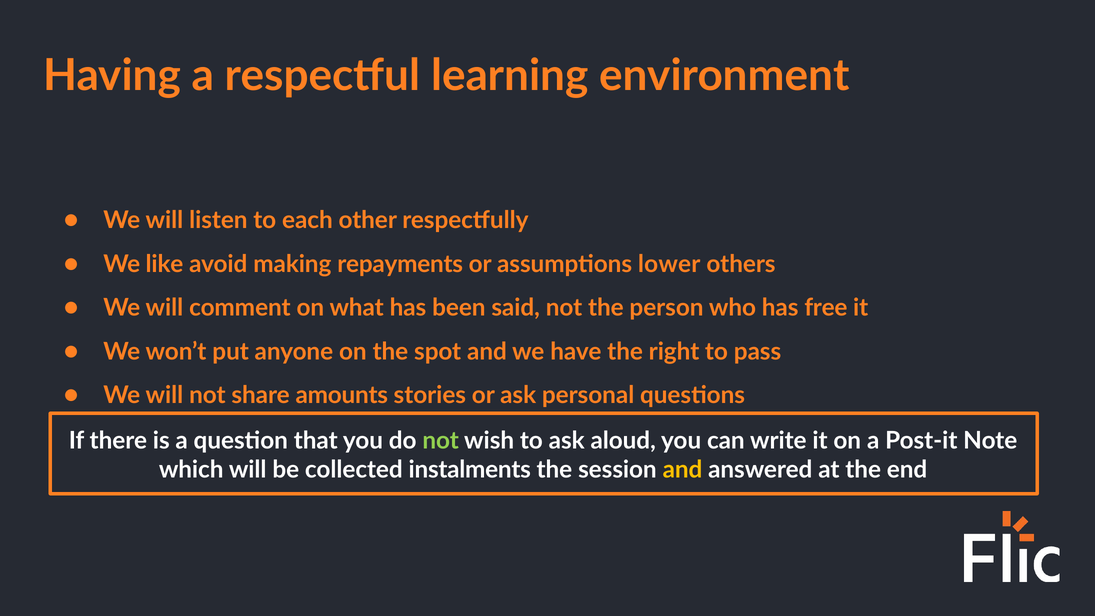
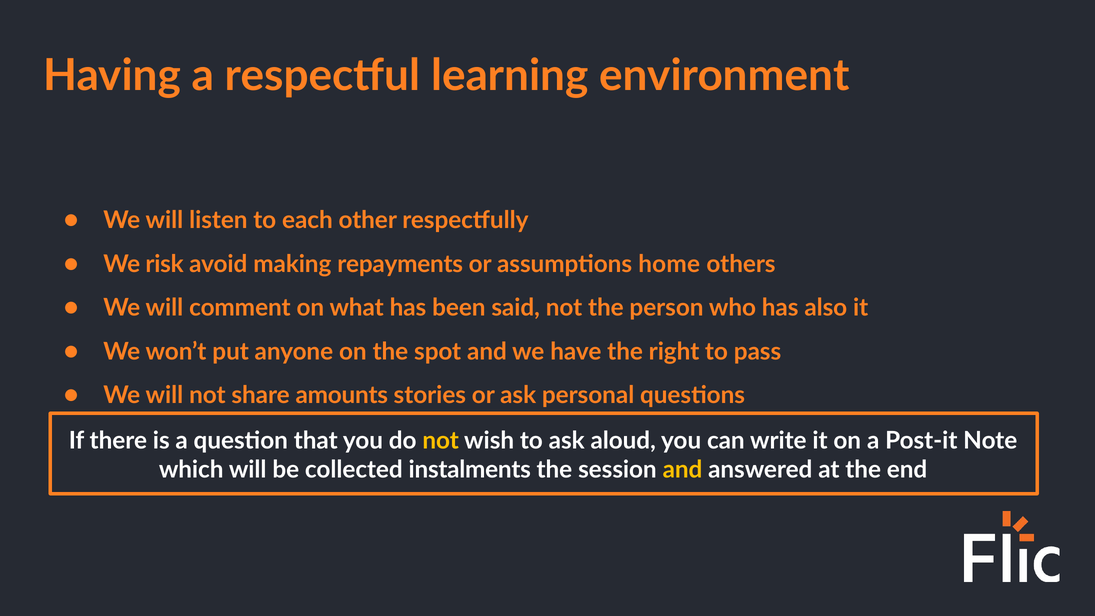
like: like -> risk
lower: lower -> home
free: free -> also
not at (441, 441) colour: light green -> yellow
